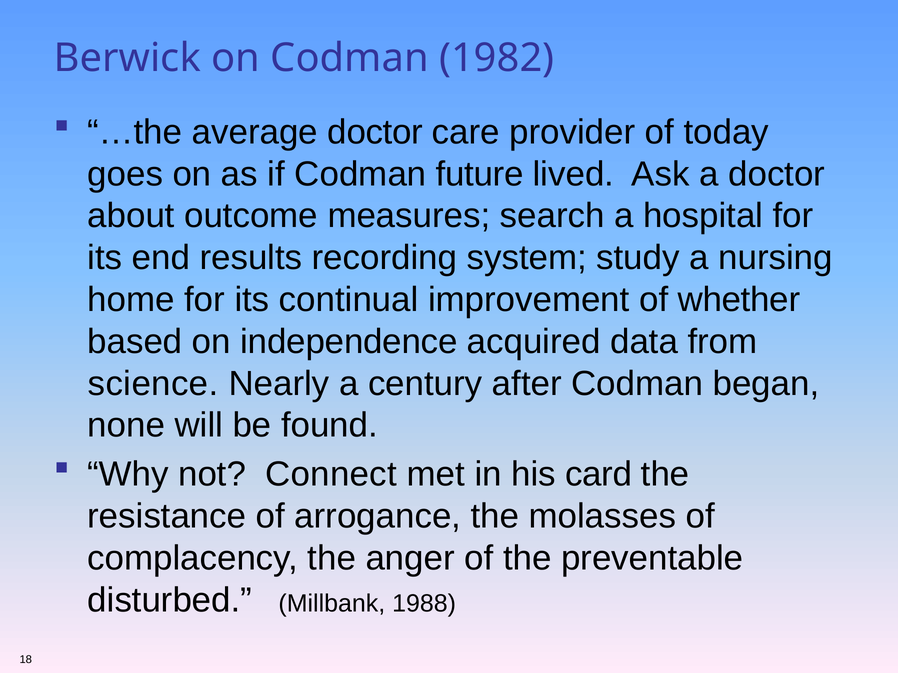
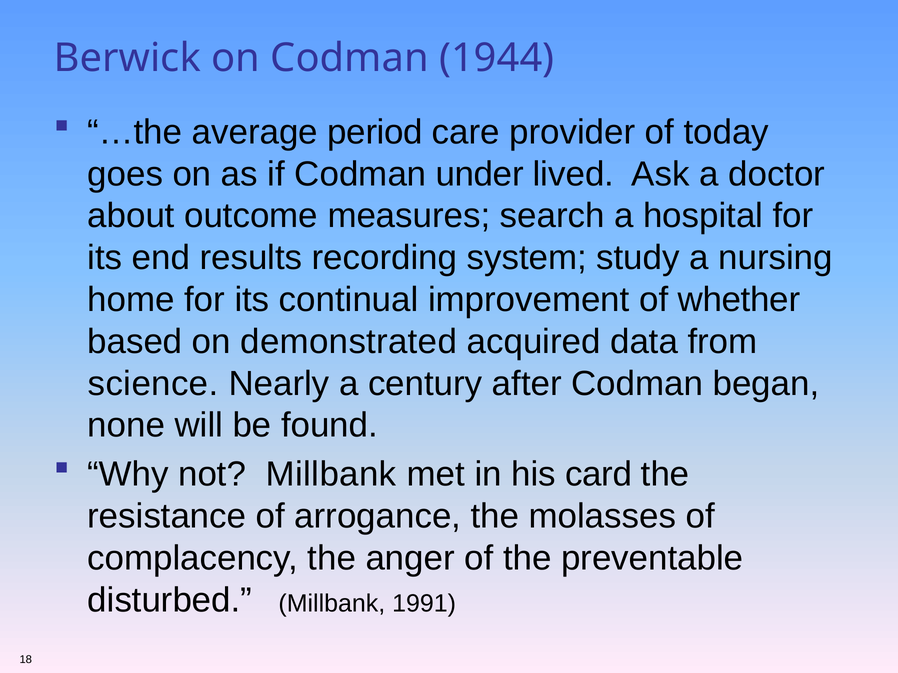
1982: 1982 -> 1944
average doctor: doctor -> period
future: future -> under
independence: independence -> demonstrated
not Connect: Connect -> Millbank
1988: 1988 -> 1991
